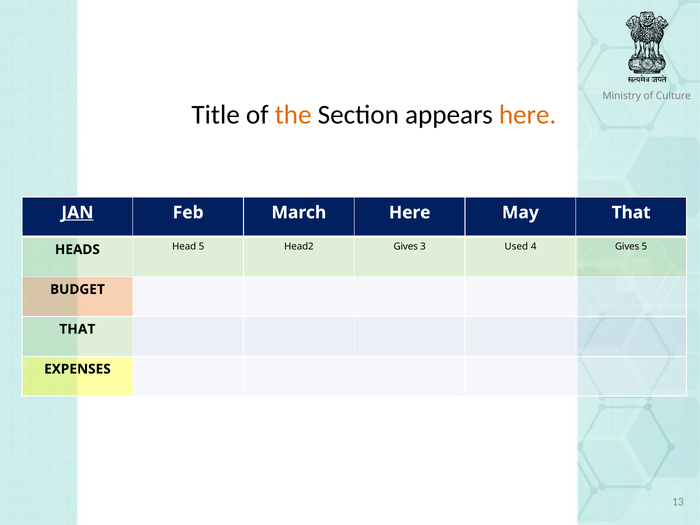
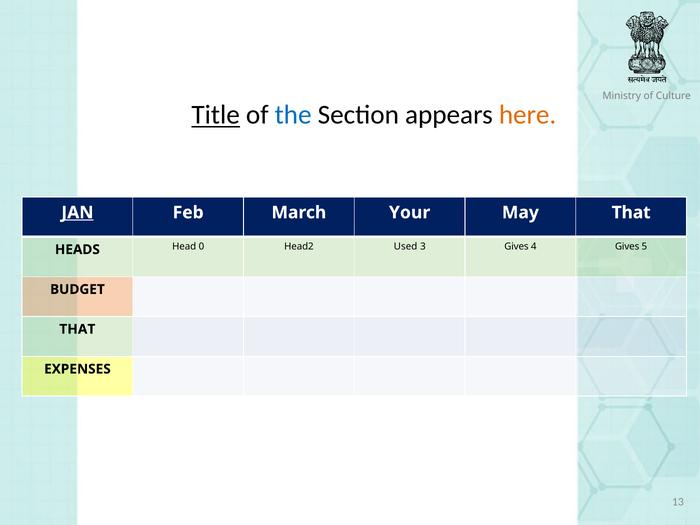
Title underline: none -> present
the colour: orange -> blue
March Here: Here -> Your
Head 5: 5 -> 0
Head2 Gives: Gives -> Used
3 Used: Used -> Gives
